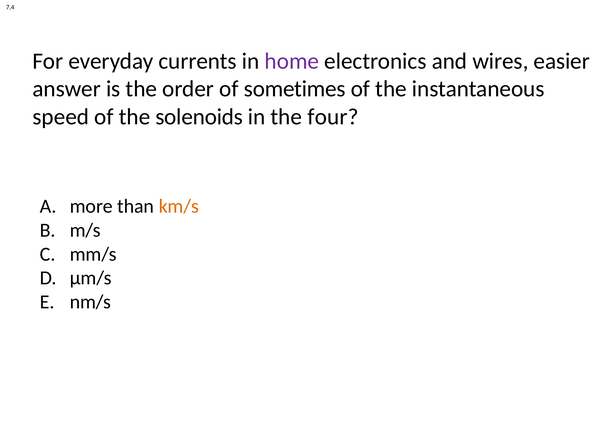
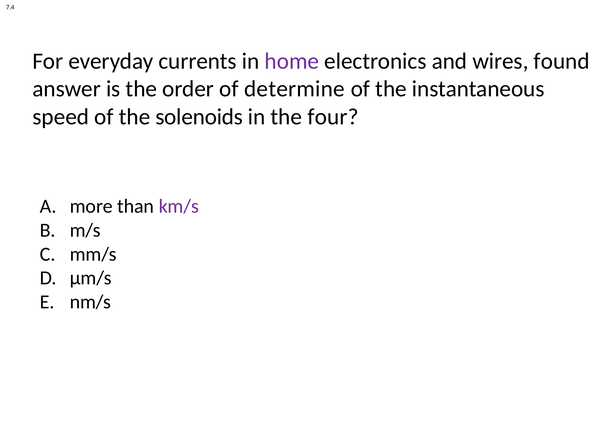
easier: easier -> found
sometimes: sometimes -> determine
km/s colour: orange -> purple
